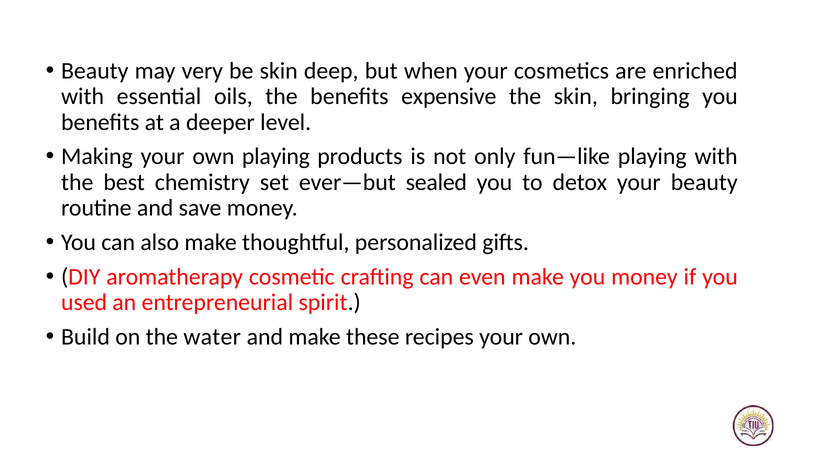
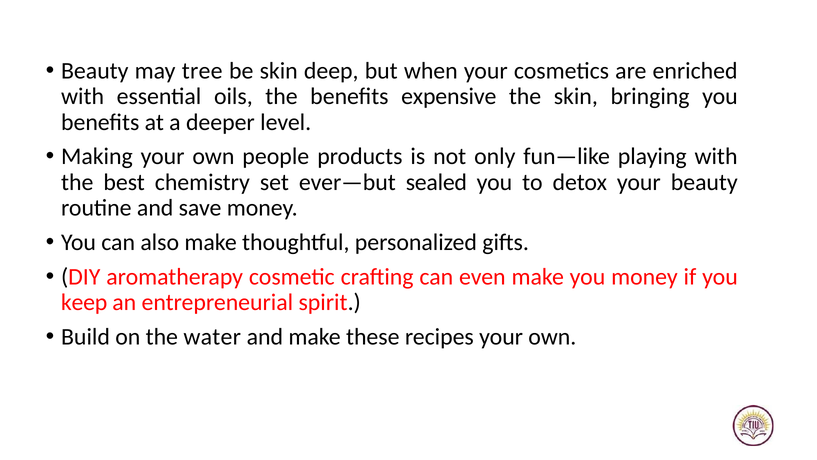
very: very -> tree
own playing: playing -> people
used: used -> keep
